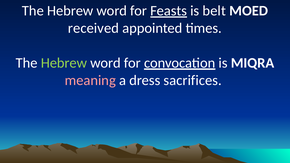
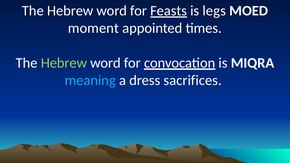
belt: belt -> legs
received: received -> moment
meaning colour: pink -> light blue
